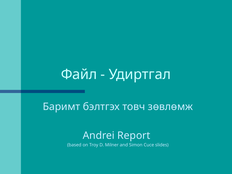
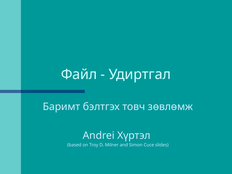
Report: Report -> Хүртэл
